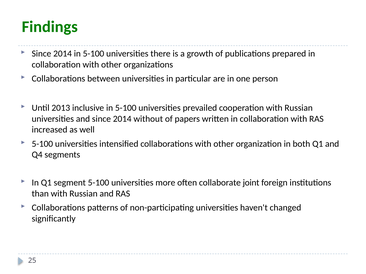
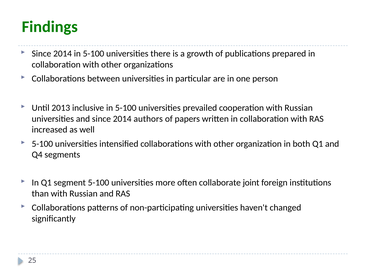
without: without -> authors
